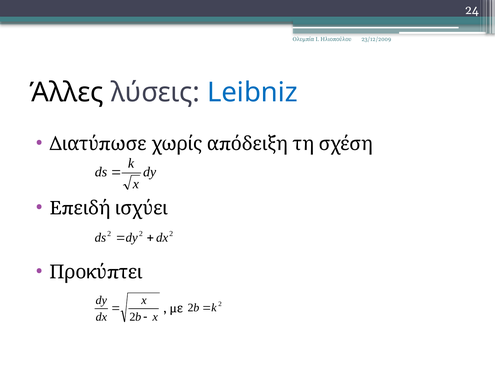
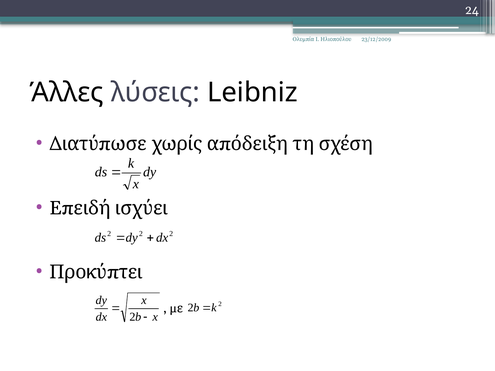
Leibniz colour: blue -> black
